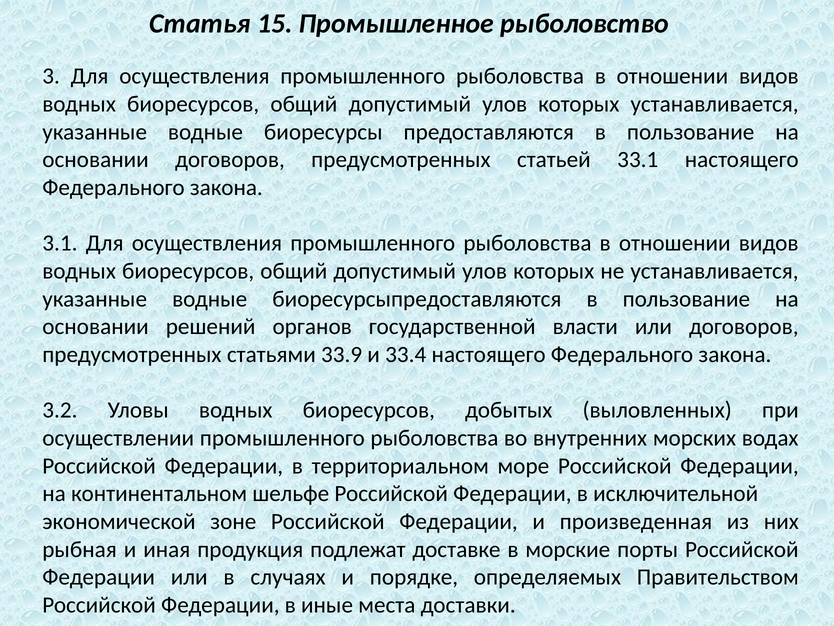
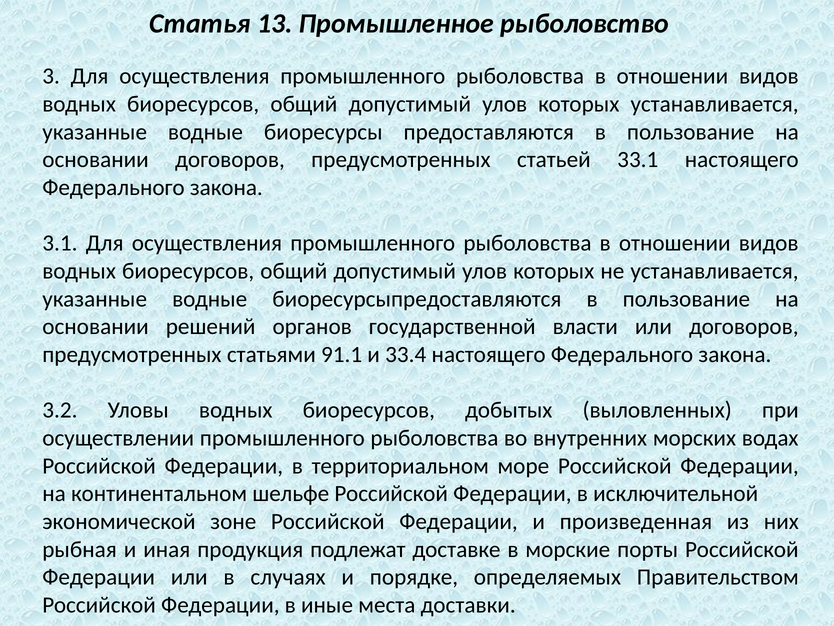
15: 15 -> 13
33.9: 33.9 -> 91.1
